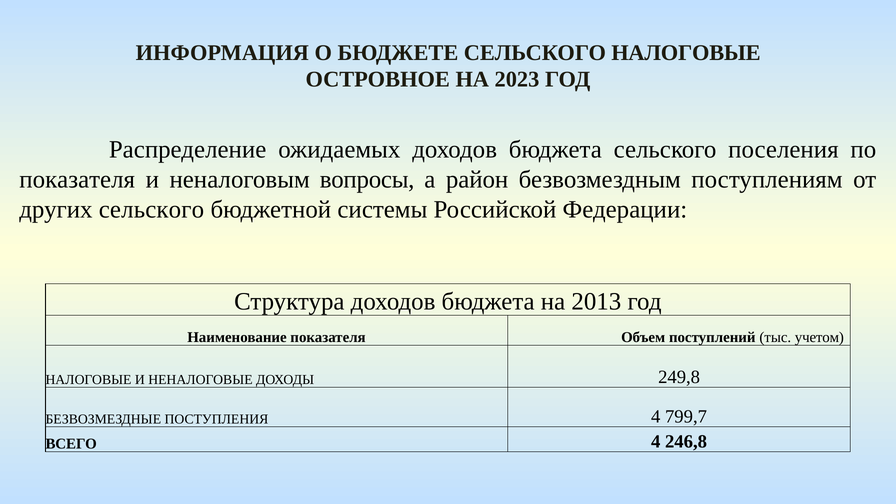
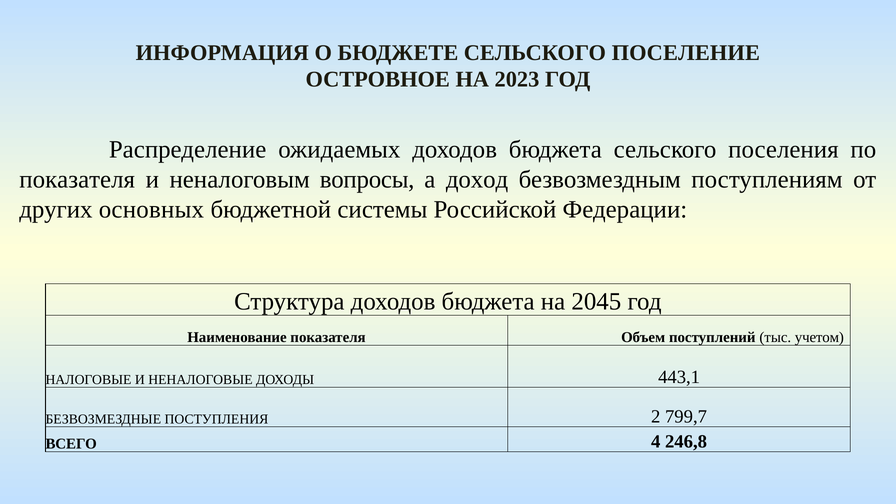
СЕЛЬСКОГО НАЛОГОВЫЕ: НАЛОГОВЫЕ -> ПОСЕЛЕНИЕ
район: район -> доход
других сельского: сельского -> основных
2013: 2013 -> 2045
249,8: 249,8 -> 443,1
ПОСТУПЛЕНИЯ 4: 4 -> 2
